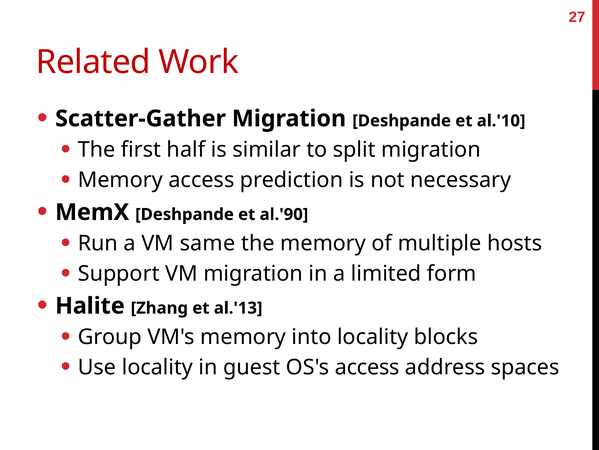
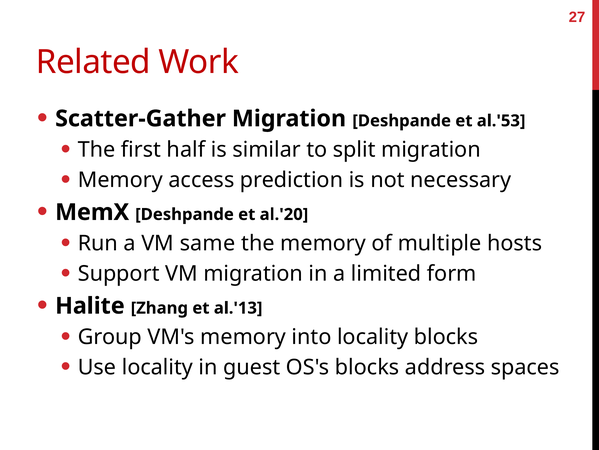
al.'10: al.'10 -> al.'53
al.'90: al.'90 -> al.'20
OS's access: access -> blocks
